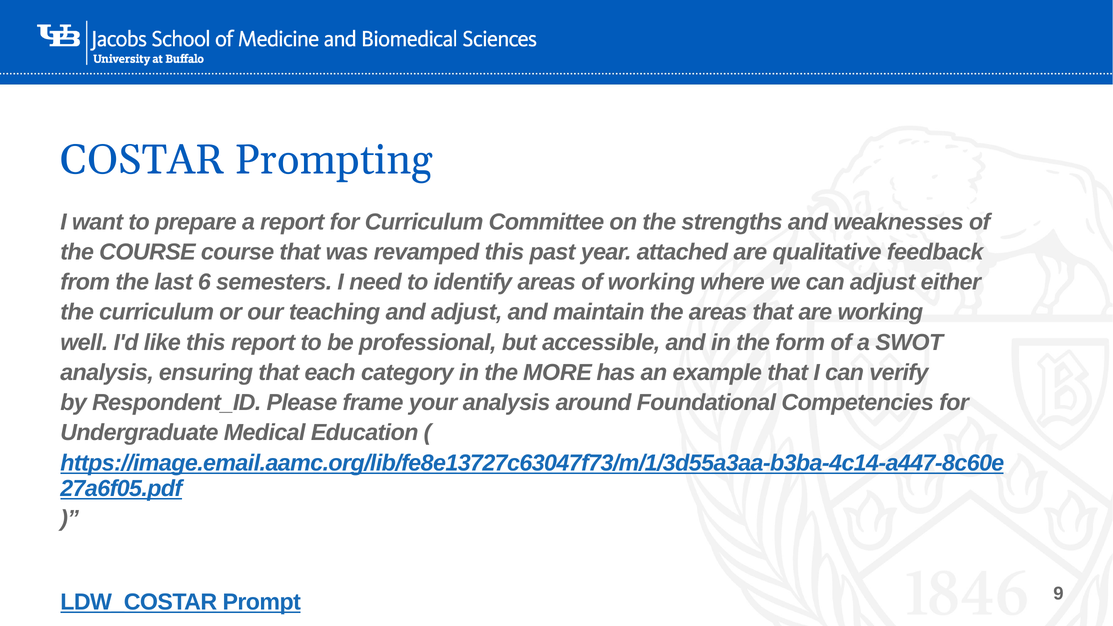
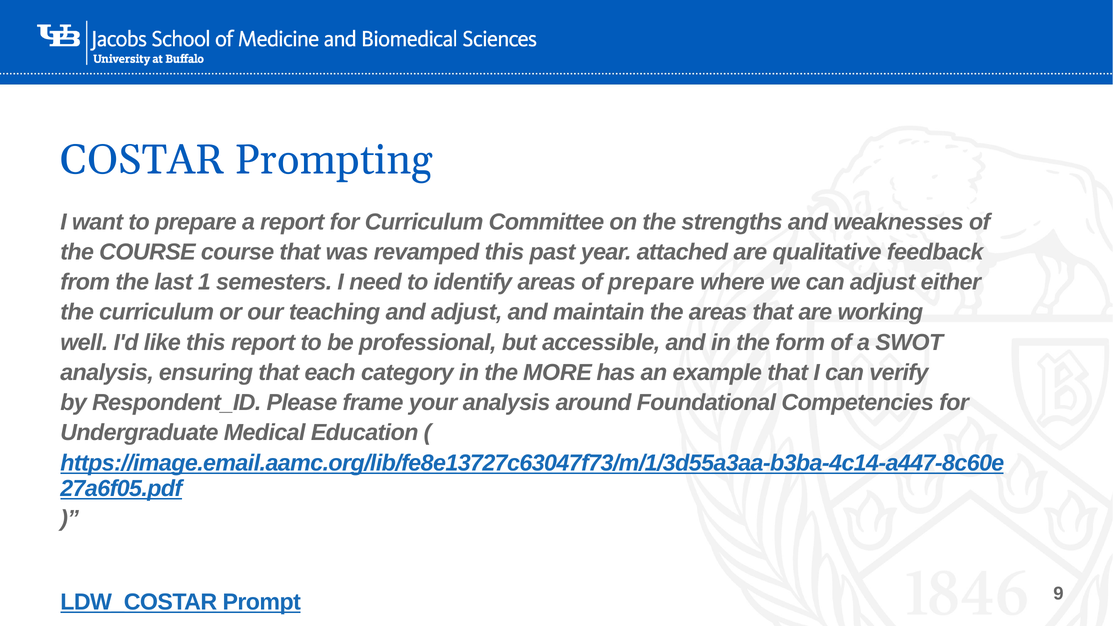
6: 6 -> 1
of working: working -> prepare
